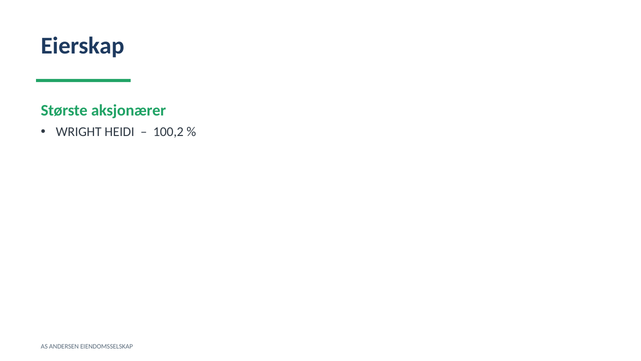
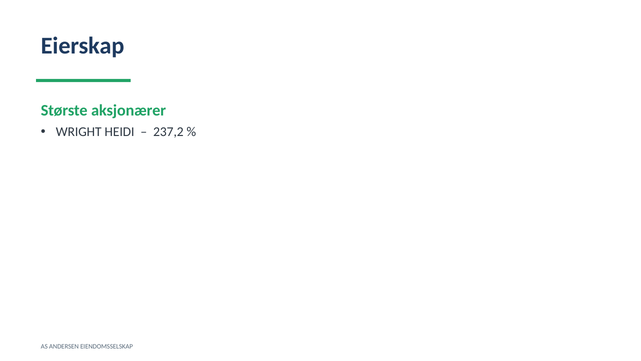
100,2: 100,2 -> 237,2
